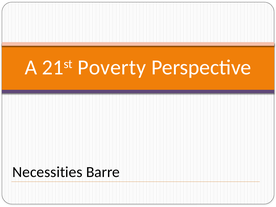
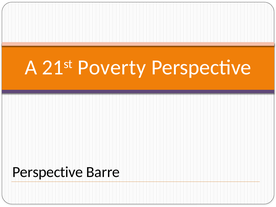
Necessities at (47, 172): Necessities -> Perspective
